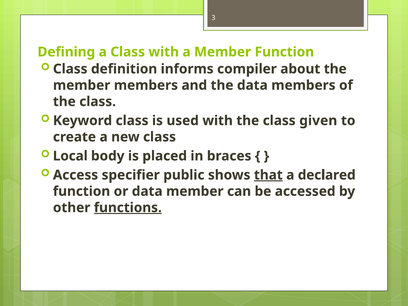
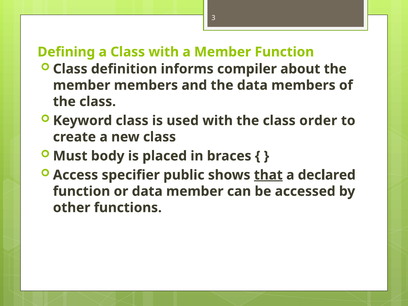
given: given -> order
Local: Local -> Must
functions underline: present -> none
